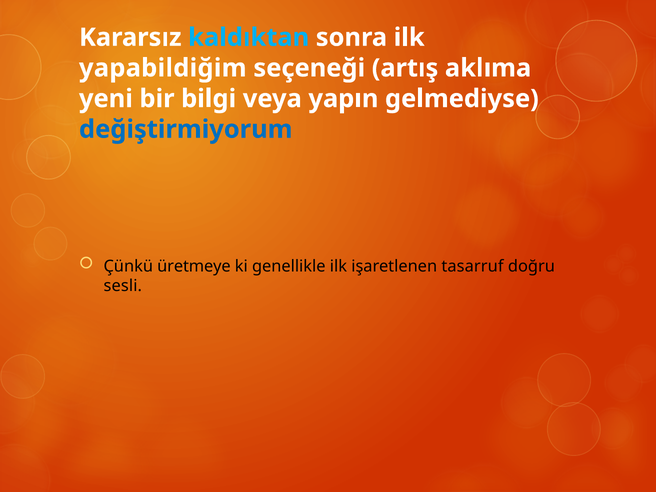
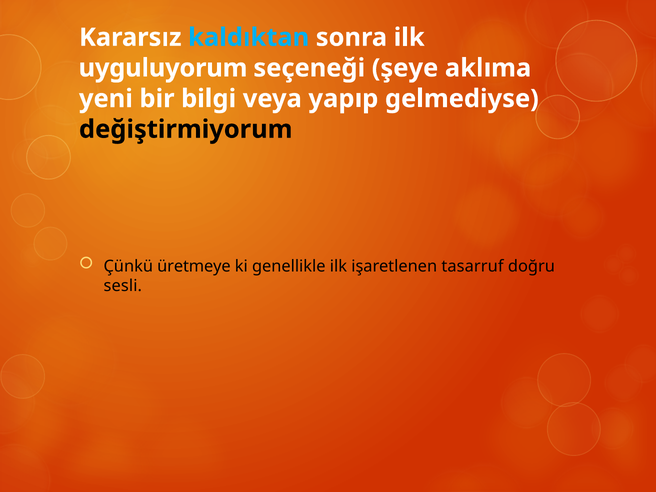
yapabildiğim: yapabildiğim -> uyguluyorum
artış: artış -> şeye
yapın: yapın -> yapıp
değiştirmiyorum colour: blue -> black
